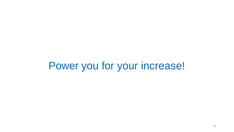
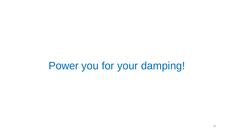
increase: increase -> damping
